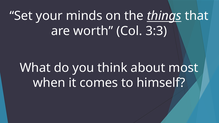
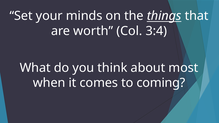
3:3: 3:3 -> 3:4
himself: himself -> coming
